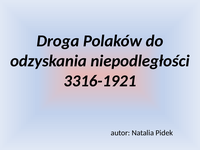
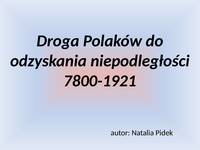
3316-1921: 3316-1921 -> 7800-1921
